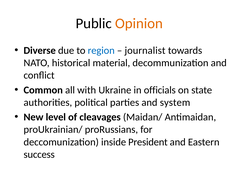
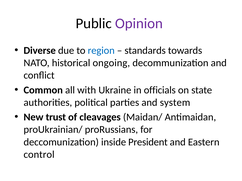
Opinion colour: orange -> purple
journalist: journalist -> standards
material: material -> ongoing
level: level -> trust
success: success -> control
